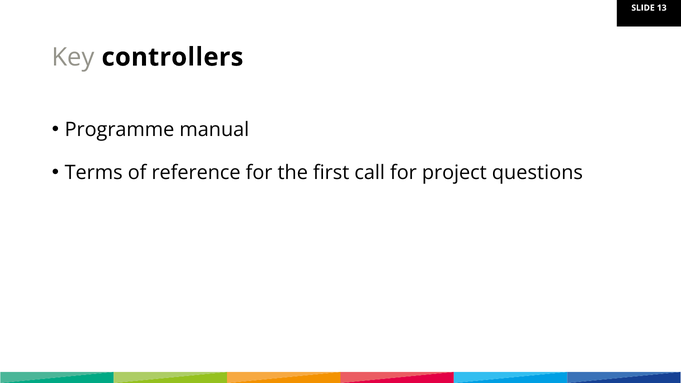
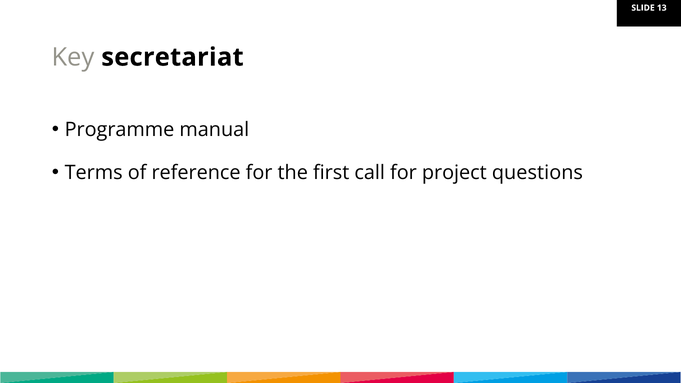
controllers: controllers -> secretariat
